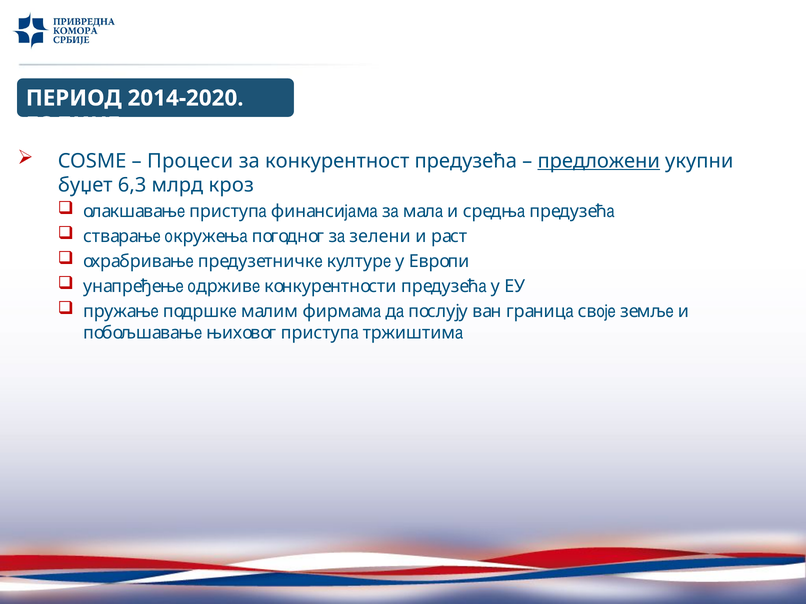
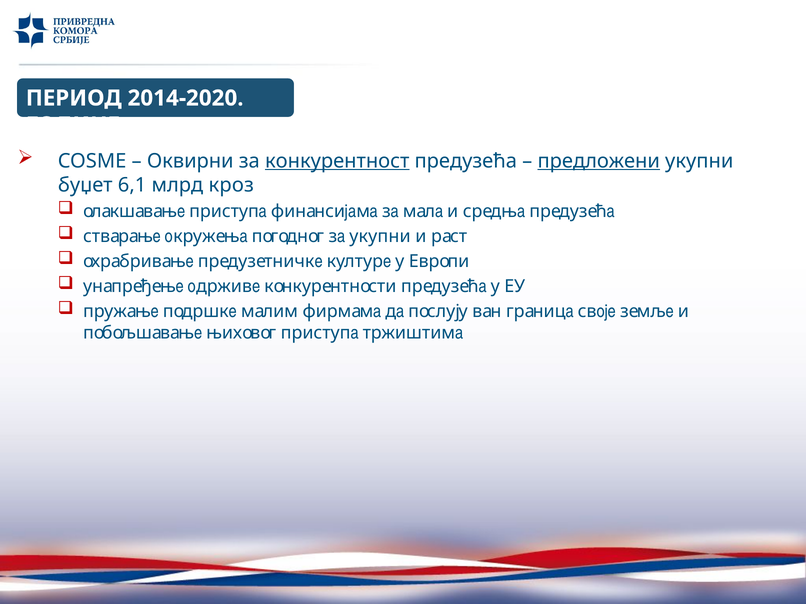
Процеси: Процеси -> Оквирни
конкурентност underline: none -> present
6,3: 6,3 -> 6,1
зa зелени: зелени -> укупни
